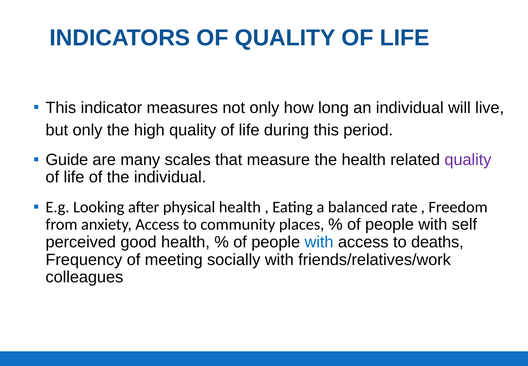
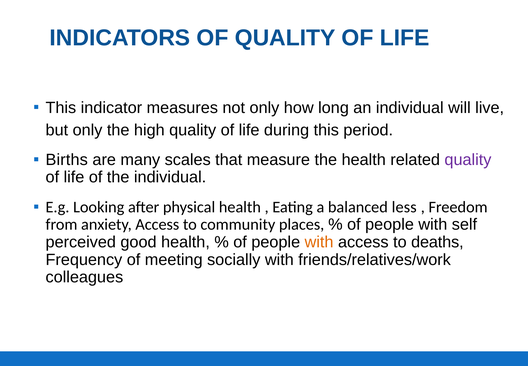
Guide: Guide -> Births
rate: rate -> less
with at (319, 242) colour: blue -> orange
